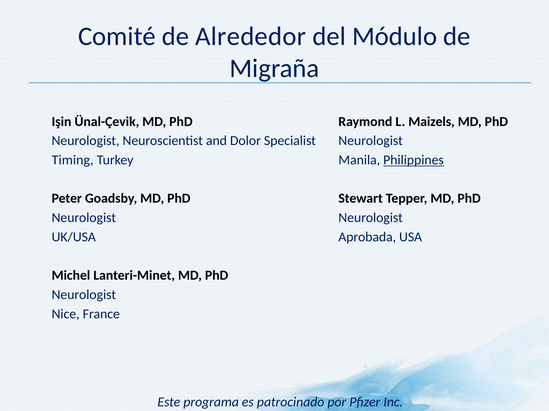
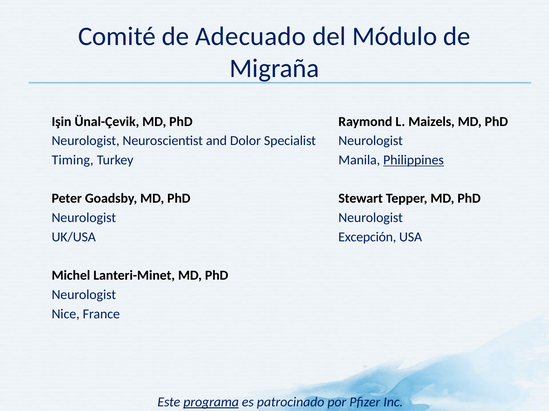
Alrededor: Alrededor -> Adecuado
Aprobada: Aprobada -> Excepción
programa underline: none -> present
